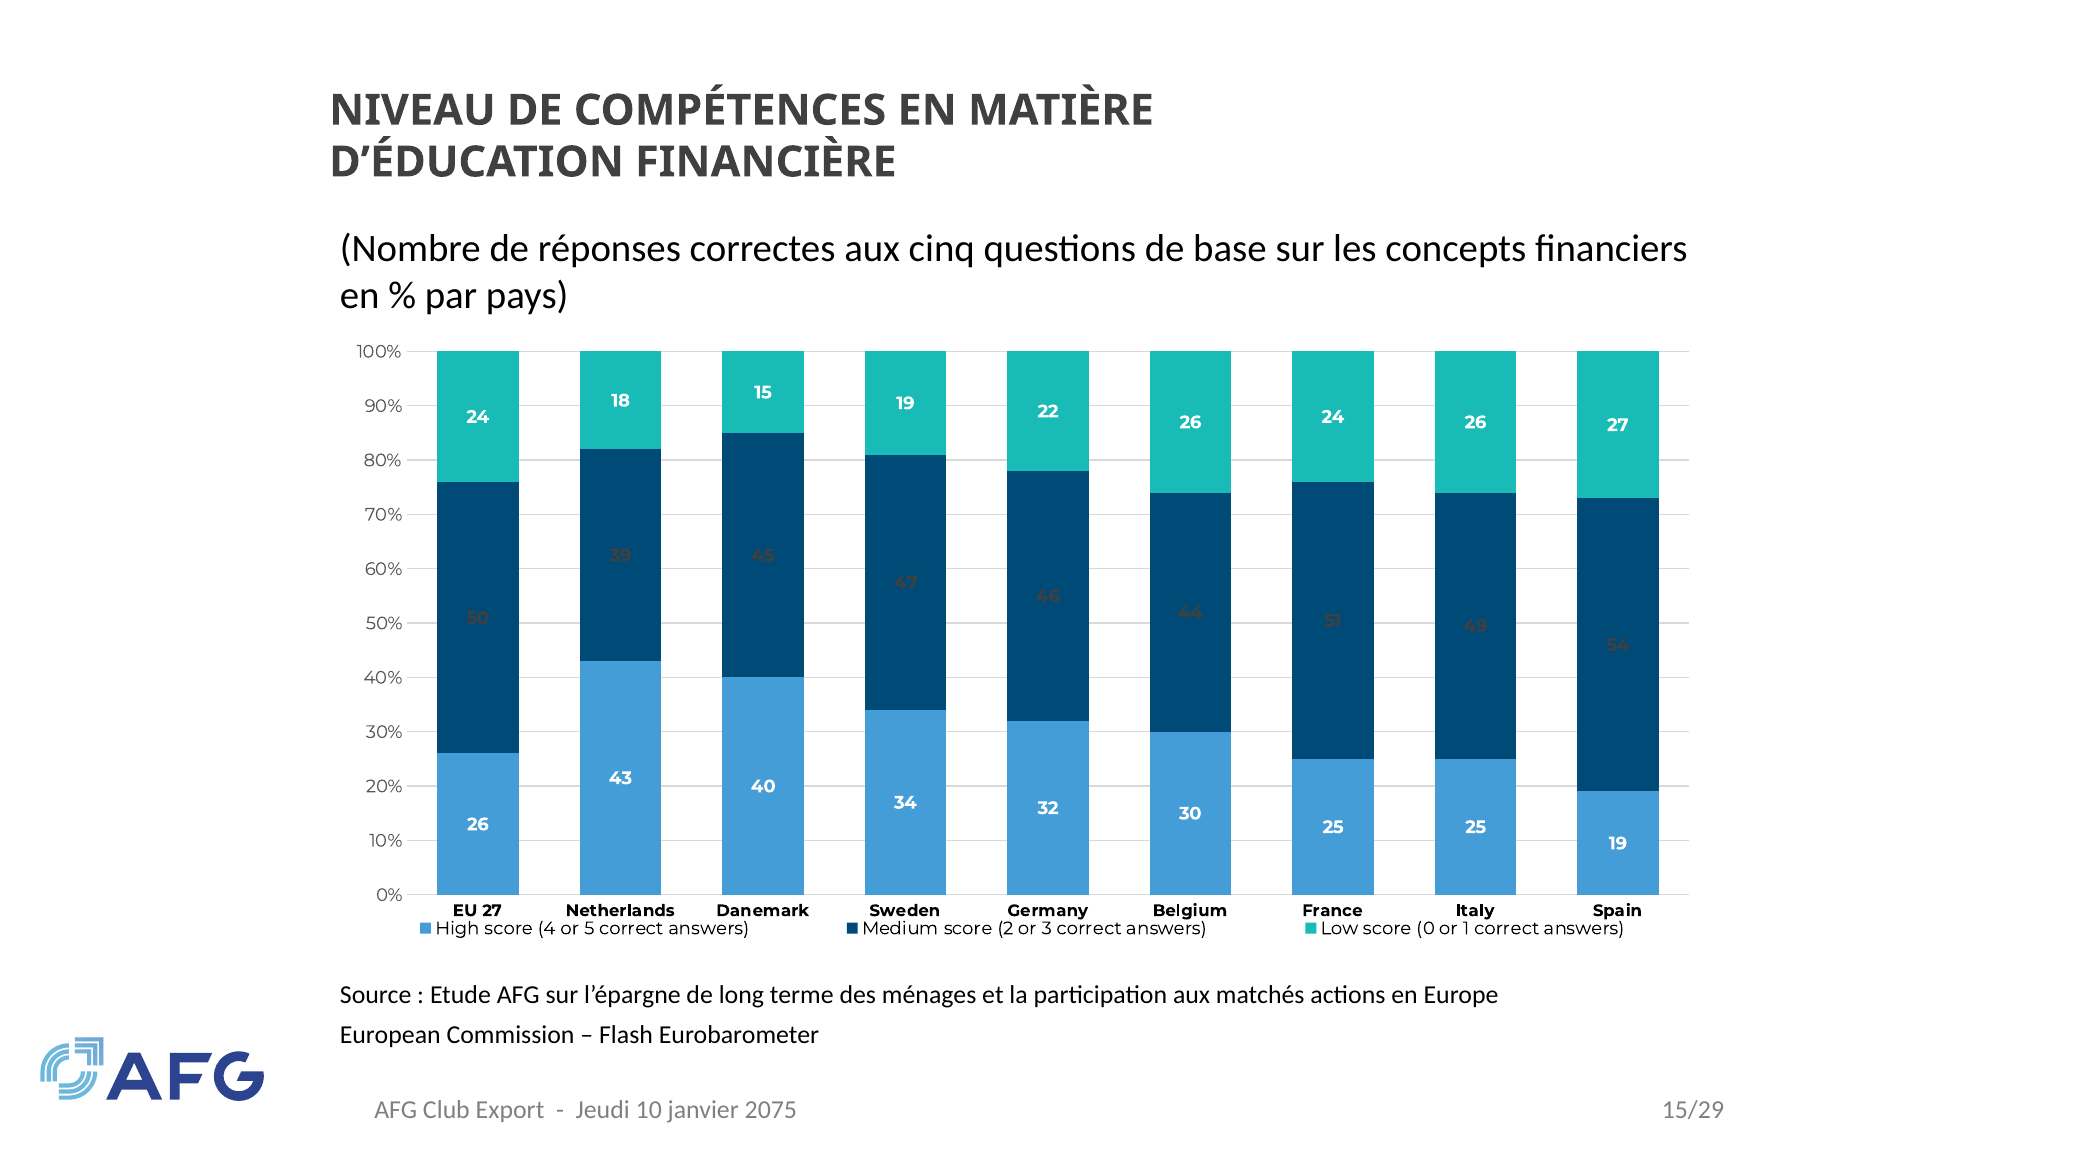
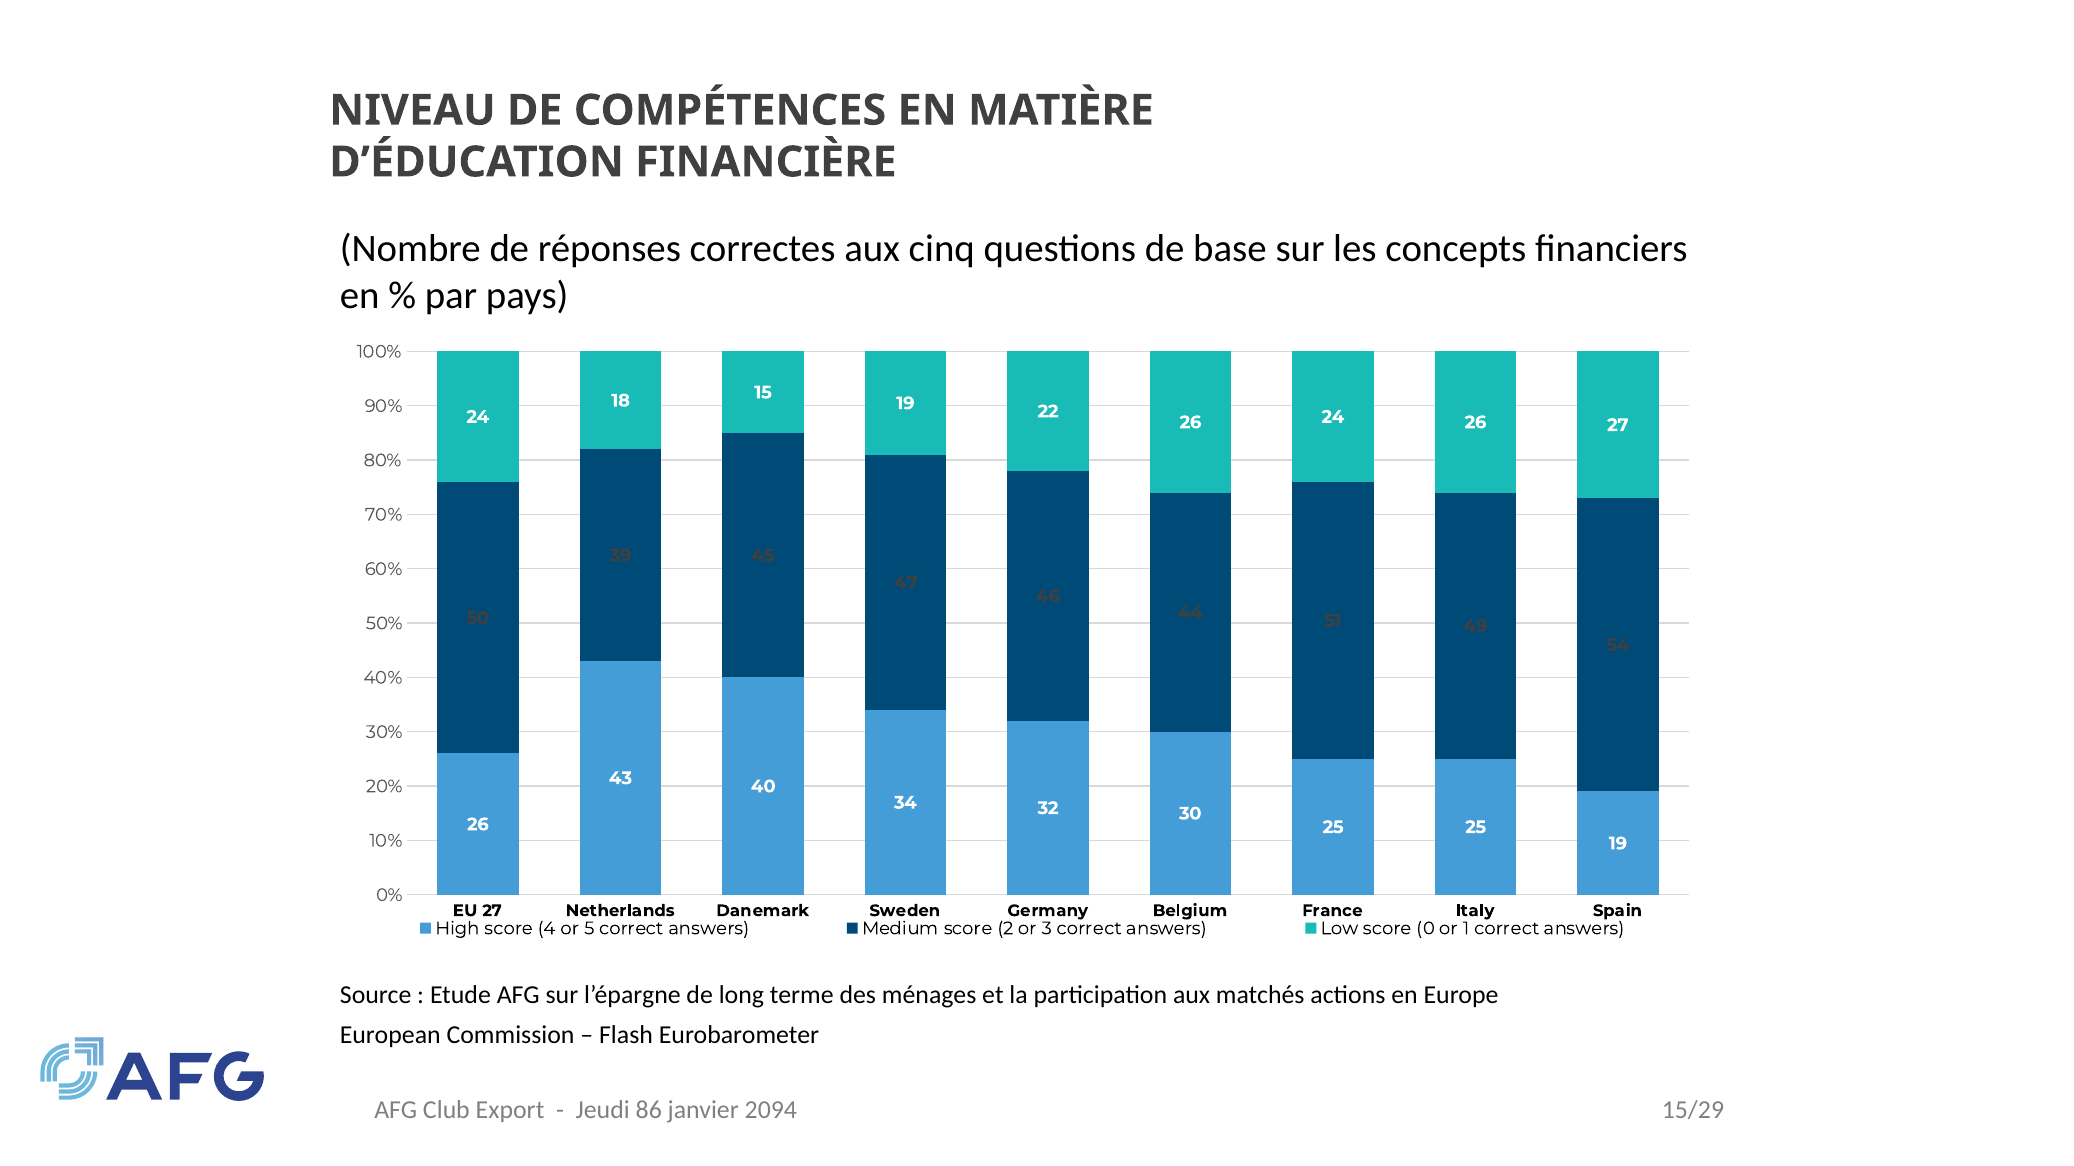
10: 10 -> 86
2075: 2075 -> 2094
